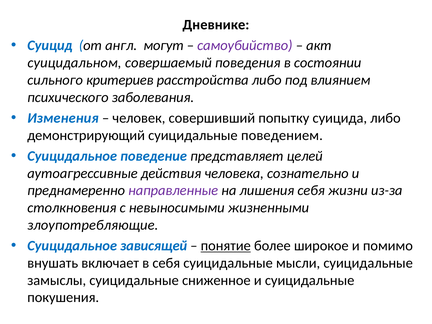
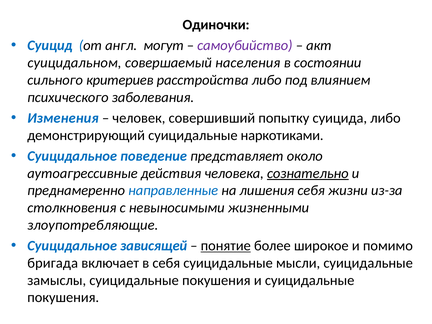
Дневнике: Дневнике -> Одиночки
поведения: поведения -> населения
поведением: поведением -> наркотиками
целей: целей -> около
сознательно underline: none -> present
направленные colour: purple -> blue
внушать: внушать -> бригада
замыслы суицидальные сниженное: сниженное -> покушения
